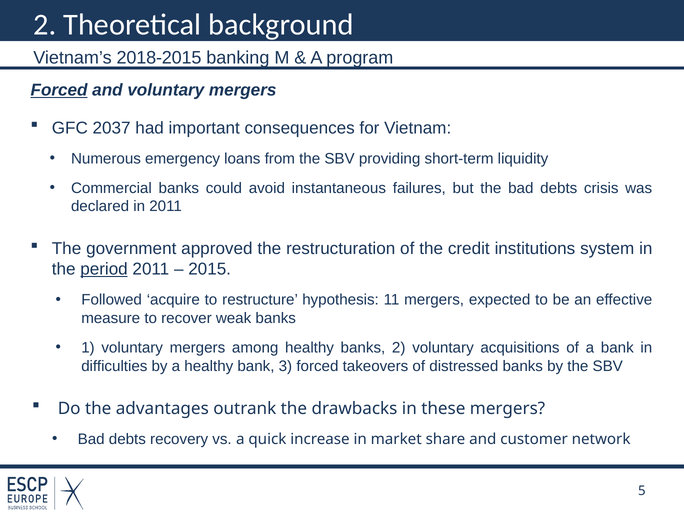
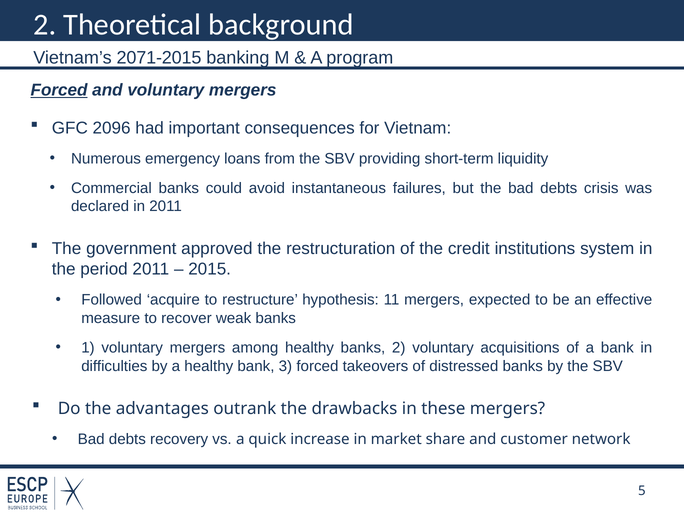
2018-2015: 2018-2015 -> 2071-2015
2037: 2037 -> 2096
period underline: present -> none
